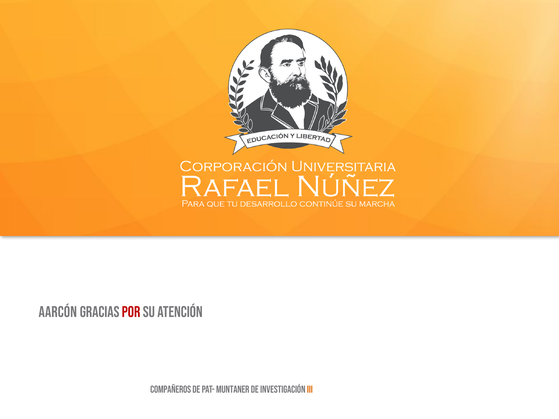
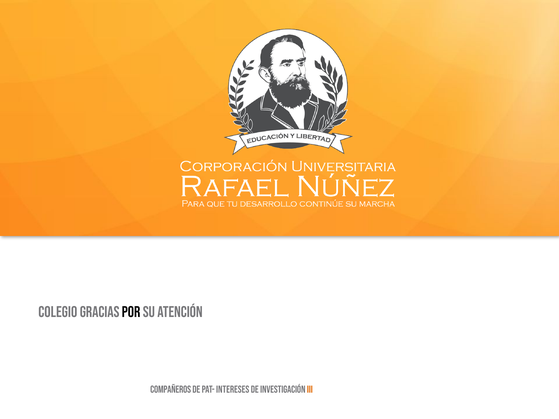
Aarcón: Aarcón -> Colegio
por colour: red -> black
Muntaner: Muntaner -> Intereses
